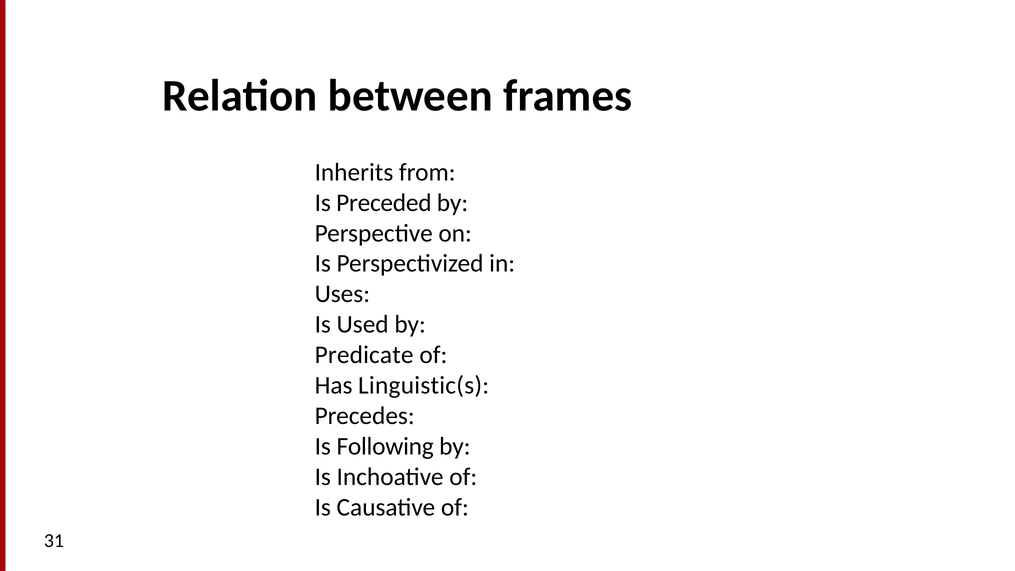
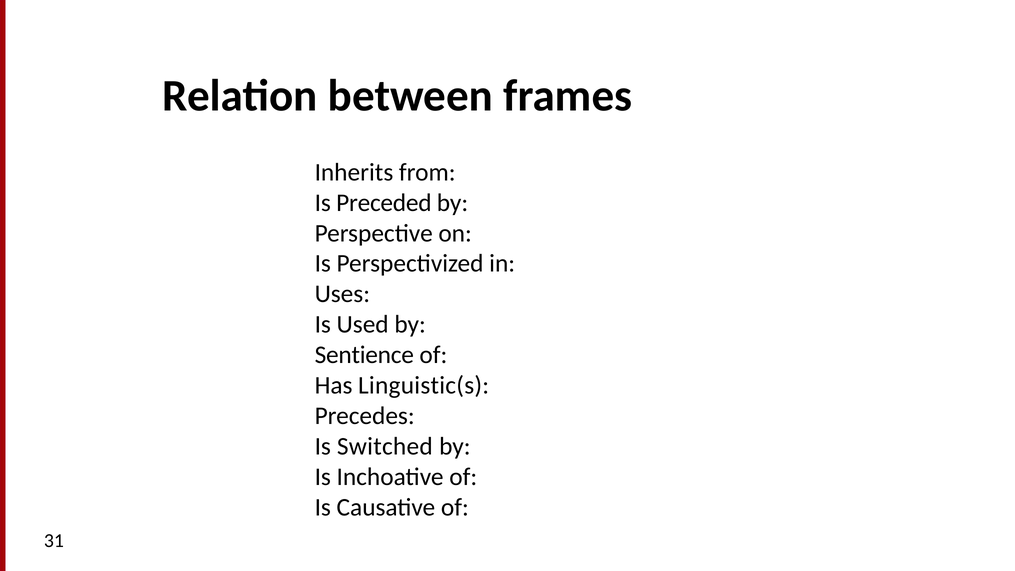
Predicate: Predicate -> Sentience
Following: Following -> Switched
